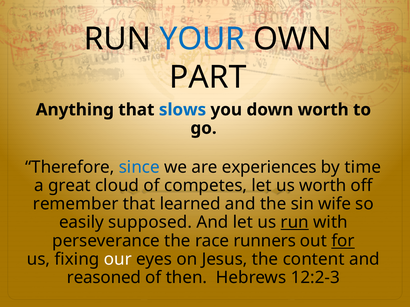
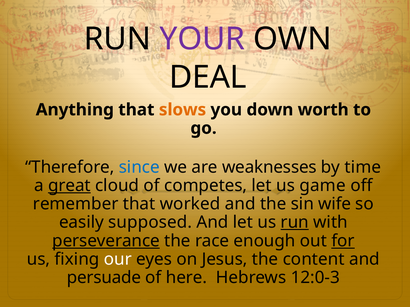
YOUR colour: blue -> purple
PART: PART -> DEAL
slows colour: blue -> orange
experiences: experiences -> weaknesses
great underline: none -> present
us worth: worth -> game
learned: learned -> worked
perseverance underline: none -> present
runners: runners -> enough
reasoned: reasoned -> persuade
then: then -> here
12:2-3: 12:2-3 -> 12:0-3
